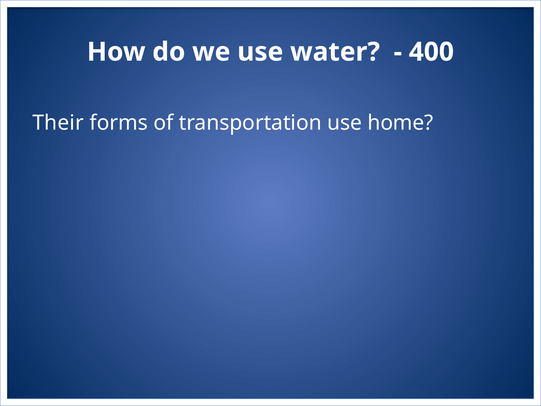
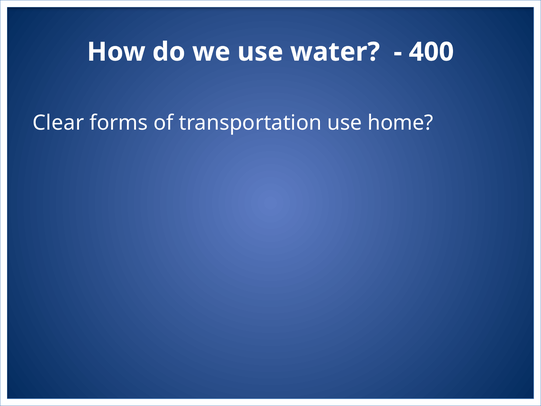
Their: Their -> Clear
